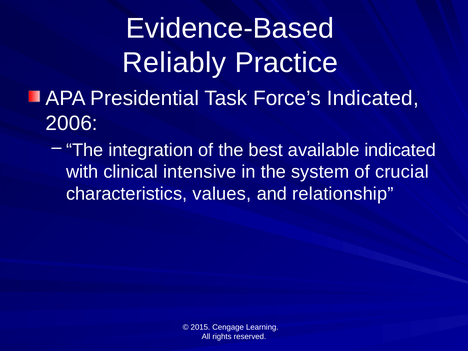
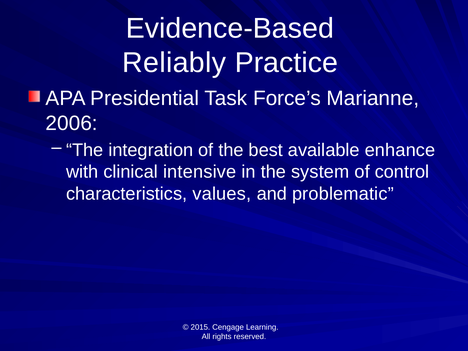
Force’s Indicated: Indicated -> Marianne
available indicated: indicated -> enhance
crucial: crucial -> control
relationship: relationship -> problematic
